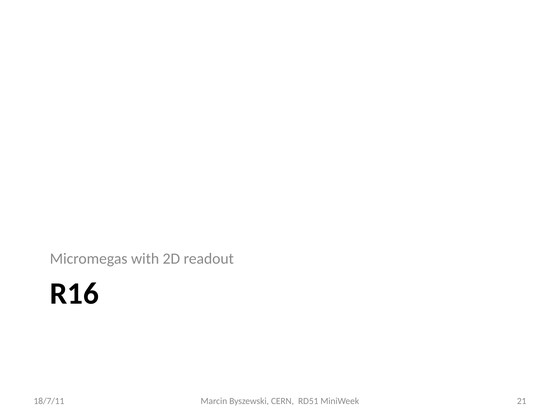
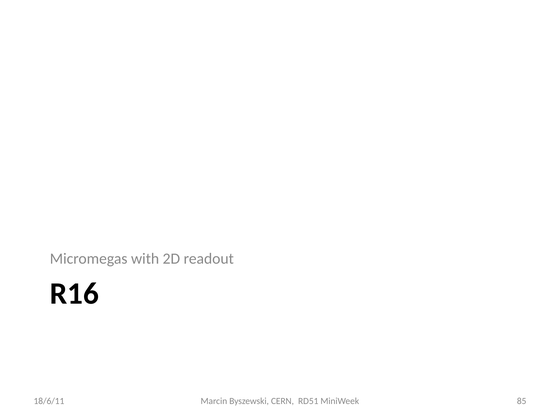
21: 21 -> 85
18/7/11: 18/7/11 -> 18/6/11
